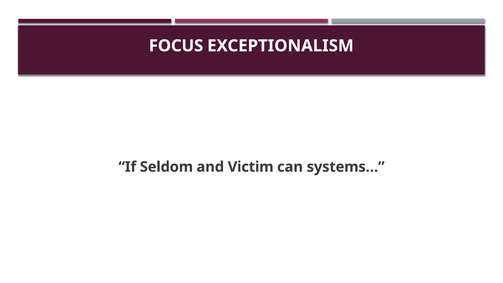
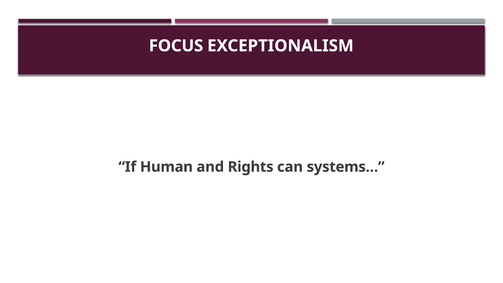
Seldom: Seldom -> Human
Victim: Victim -> Rights
